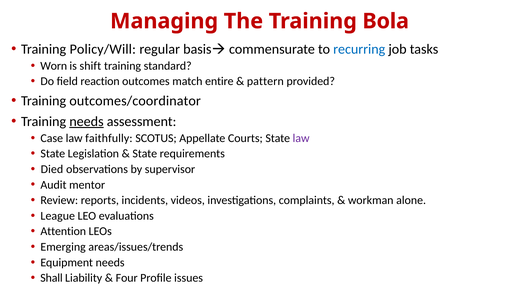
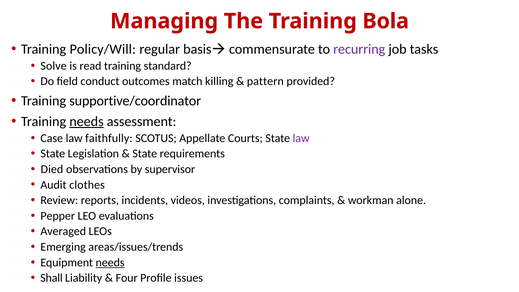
recurring colour: blue -> purple
Worn: Worn -> Solve
shift: shift -> read
reaction: reaction -> conduct
entire: entire -> killing
outcomes/coordinator: outcomes/coordinator -> supportive/coordinator
mentor: mentor -> clothes
League: League -> Pepper
Attention: Attention -> Averaged
needs at (110, 262) underline: none -> present
